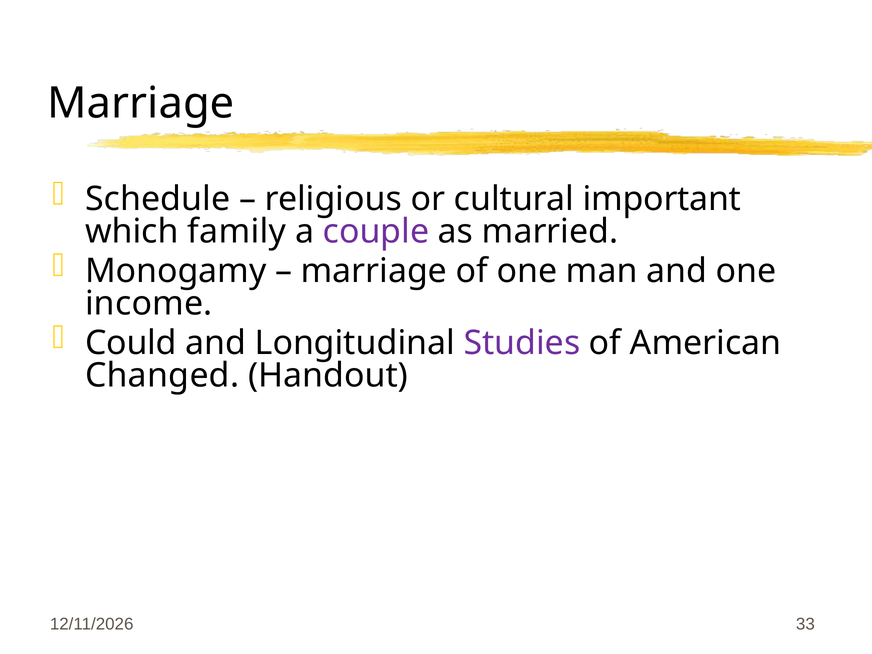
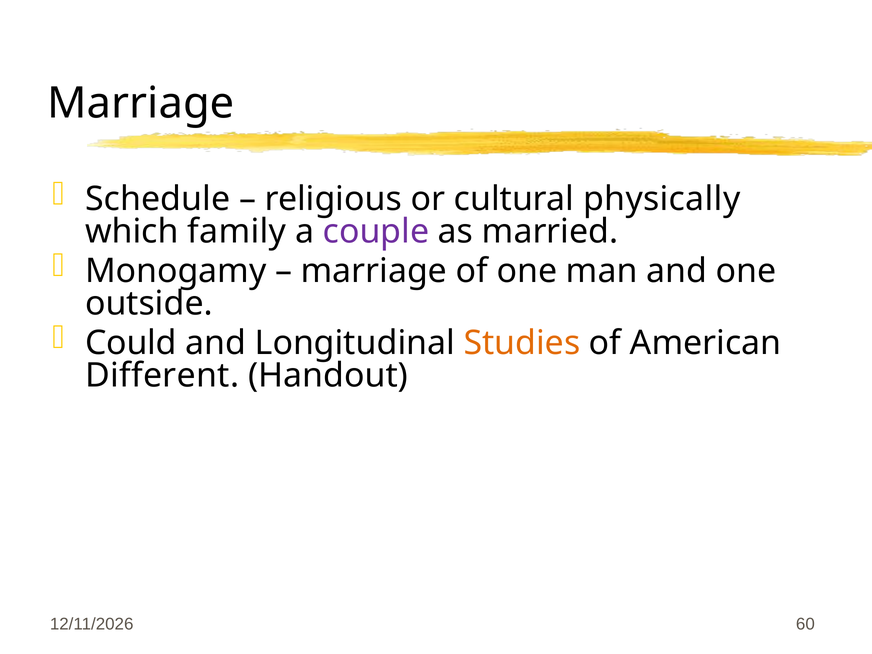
important: important -> physically
income: income -> outside
Studies colour: purple -> orange
Changed: Changed -> Different
33: 33 -> 60
